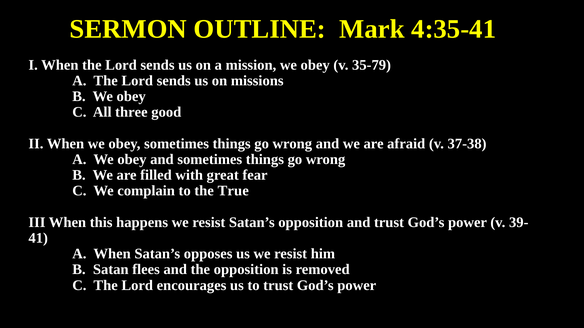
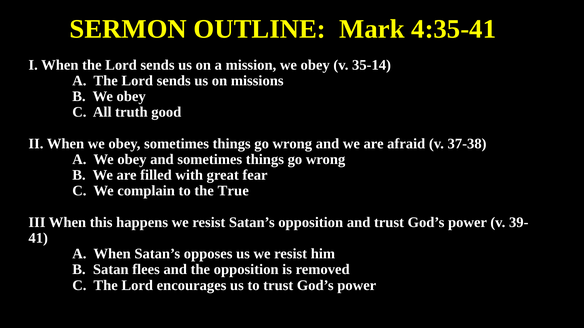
35-79: 35-79 -> 35-14
three: three -> truth
